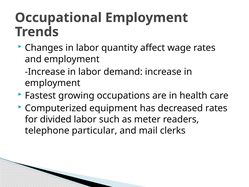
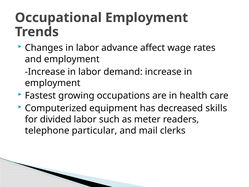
quantity: quantity -> advance
decreased rates: rates -> skills
